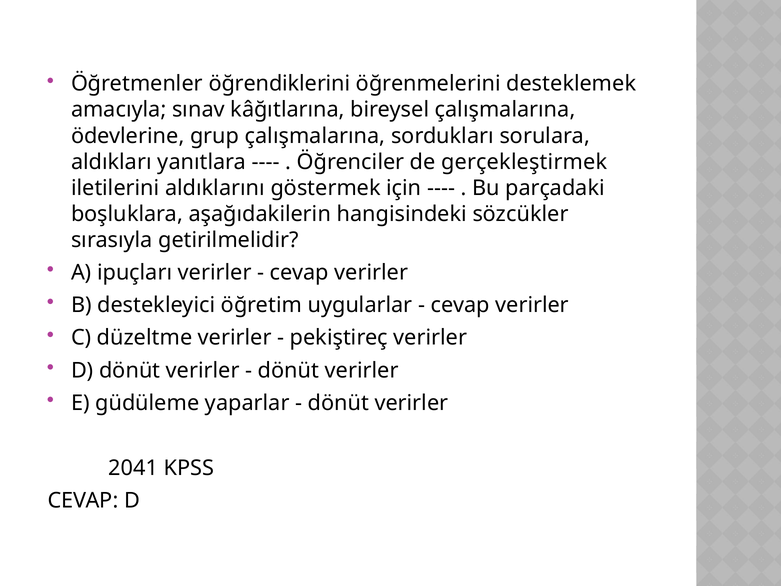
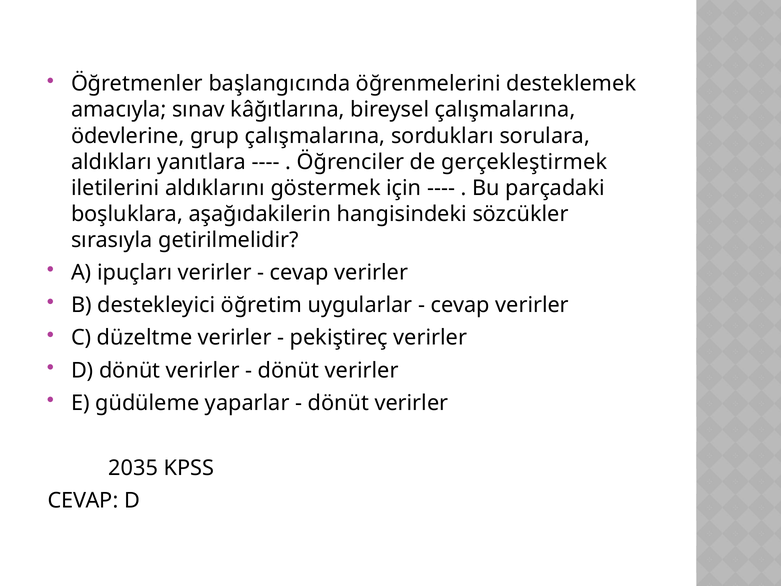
öğrendiklerini: öğrendiklerini -> başlangıcında
2041: 2041 -> 2035
